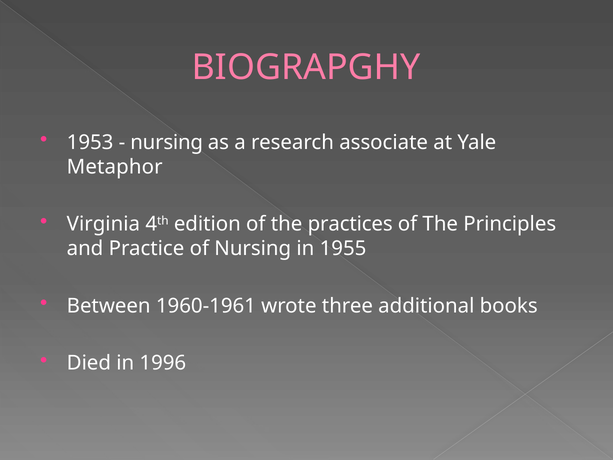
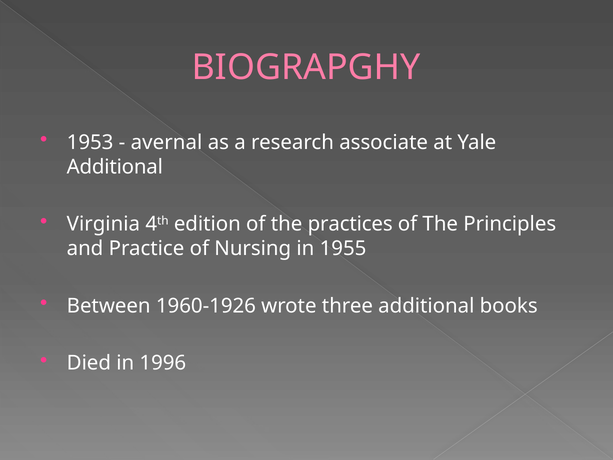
nursing at (167, 142): nursing -> avernal
Metaphor at (115, 167): Metaphor -> Additional
1960-1961: 1960-1961 -> 1960-1926
